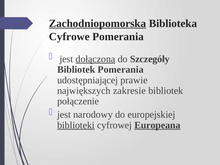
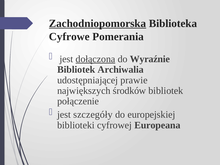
Szczegóły: Szczegóły -> Wyraźnie
Bibliotek Pomerania: Pomerania -> Archiwalia
zakresie: zakresie -> środków
narodowy: narodowy -> szczegóły
biblioteki underline: present -> none
Europeana underline: present -> none
